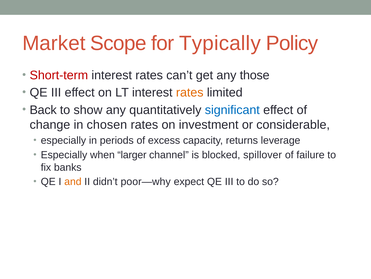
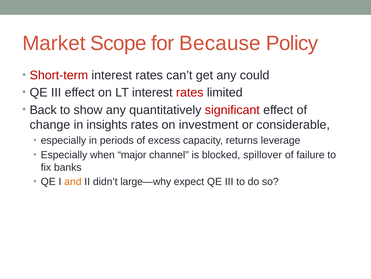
Typically: Typically -> Because
those: those -> could
rates at (190, 92) colour: orange -> red
significant colour: blue -> red
chosen: chosen -> insights
larger: larger -> major
poor—why: poor—why -> large—why
